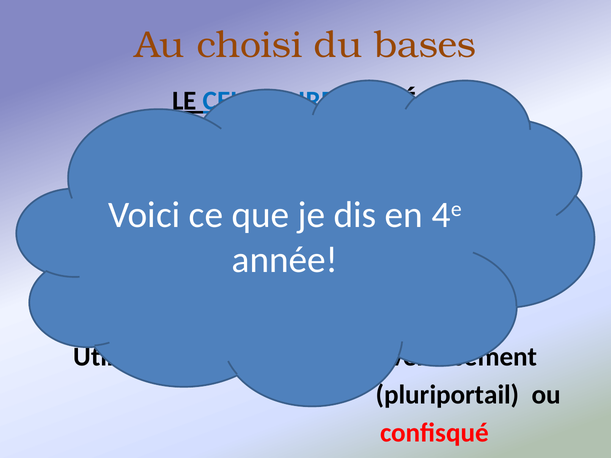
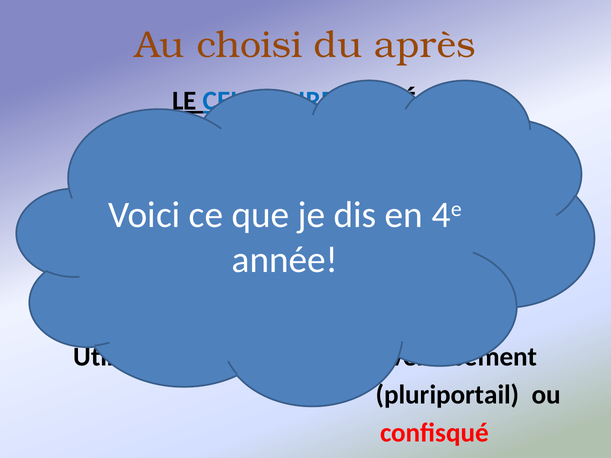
bases: bases -> après
